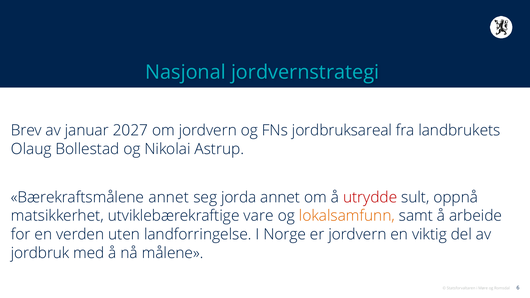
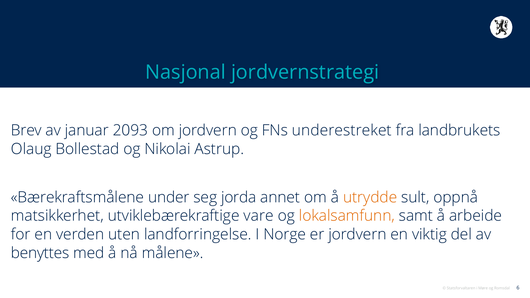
2027: 2027 -> 2093
jordbruksareal: jordbruksareal -> underestreket
Bærekraftsmålene annet: annet -> under
utrydde colour: red -> orange
jordbruk: jordbruk -> benyttes
